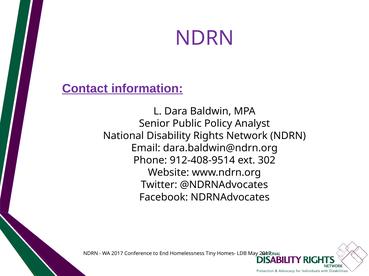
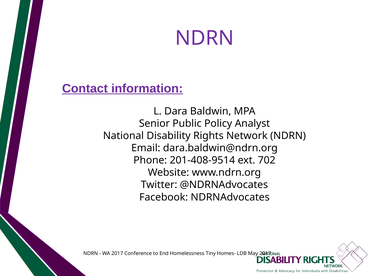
912-408-9514: 912-408-9514 -> 201-408-9514
302: 302 -> 702
